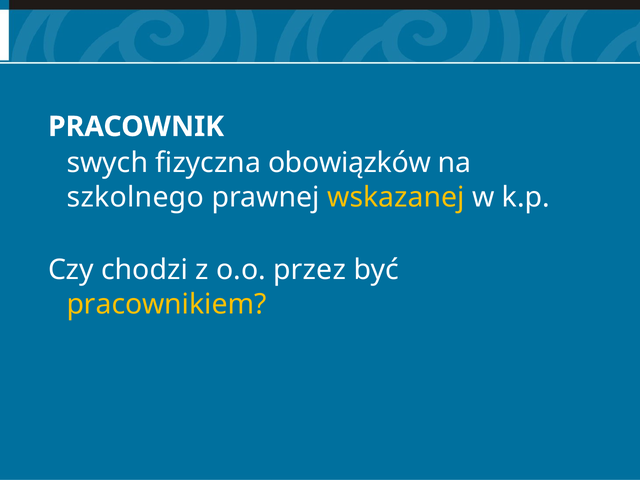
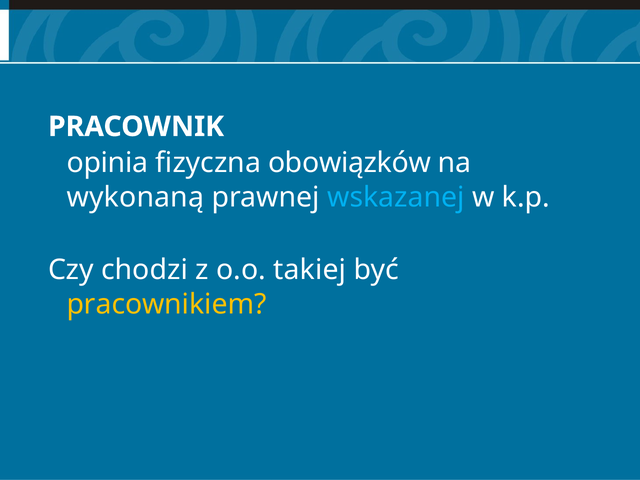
swych: swych -> opinia
szkolnego: szkolnego -> wykonaną
wskazanej colour: yellow -> light blue
przez: przez -> takiej
